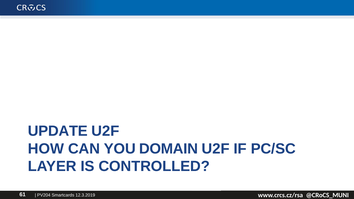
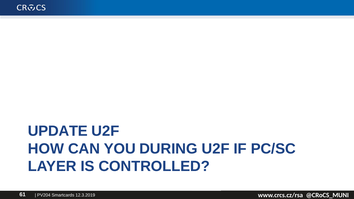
DOMAIN: DOMAIN -> DURING
